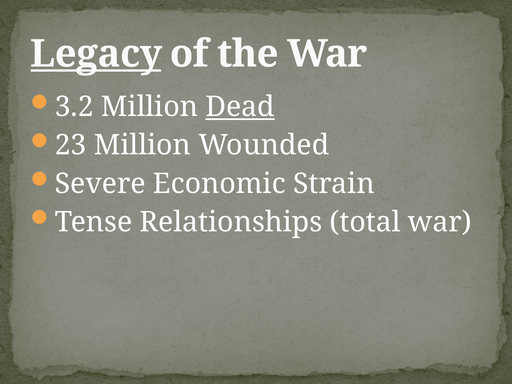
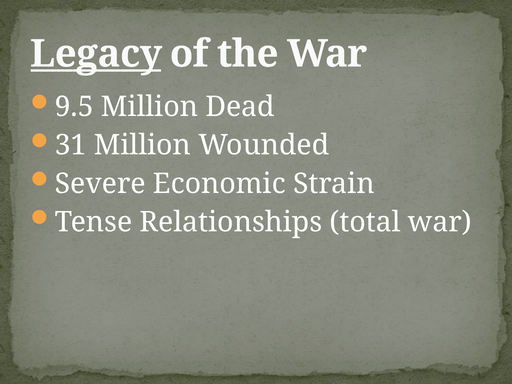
3.2: 3.2 -> 9.5
Dead underline: present -> none
23: 23 -> 31
